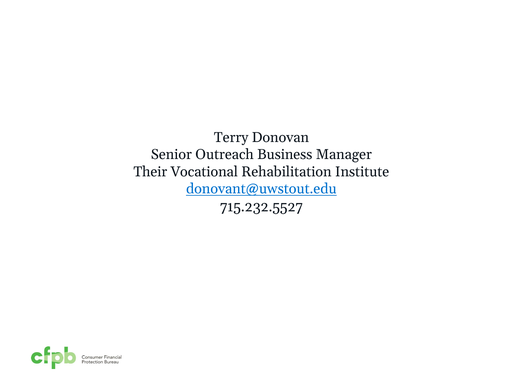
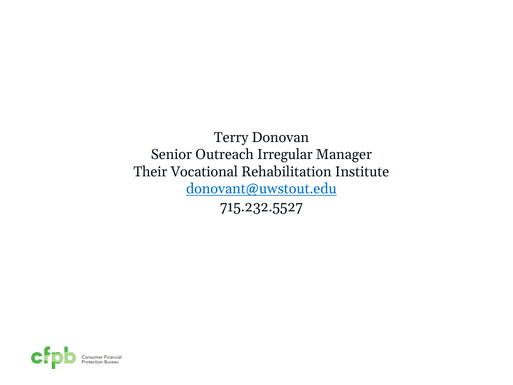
Business: Business -> Irregular
